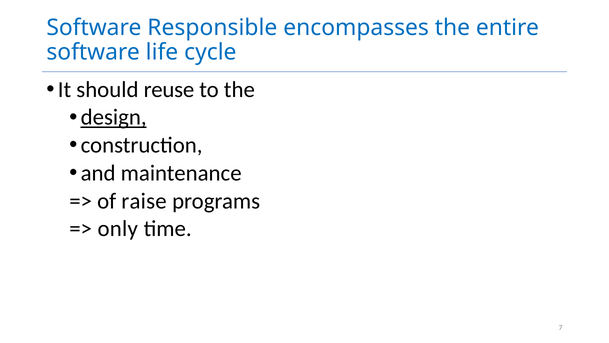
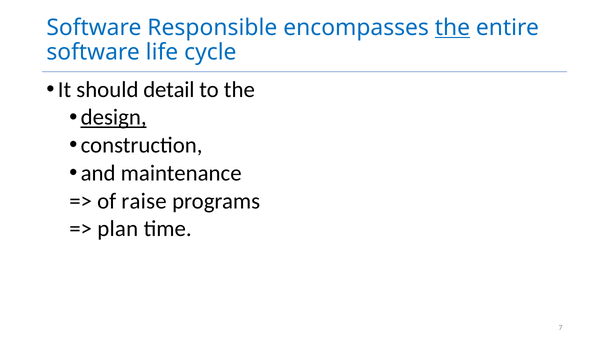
the at (452, 28) underline: none -> present
reuse: reuse -> detail
only: only -> plan
